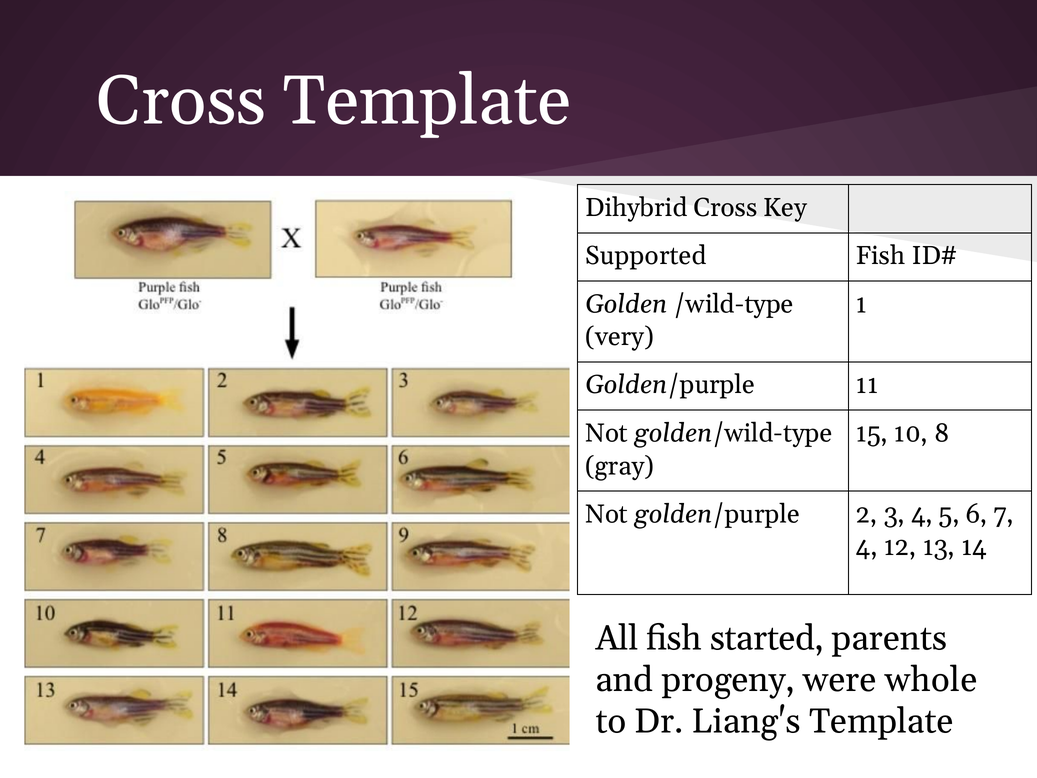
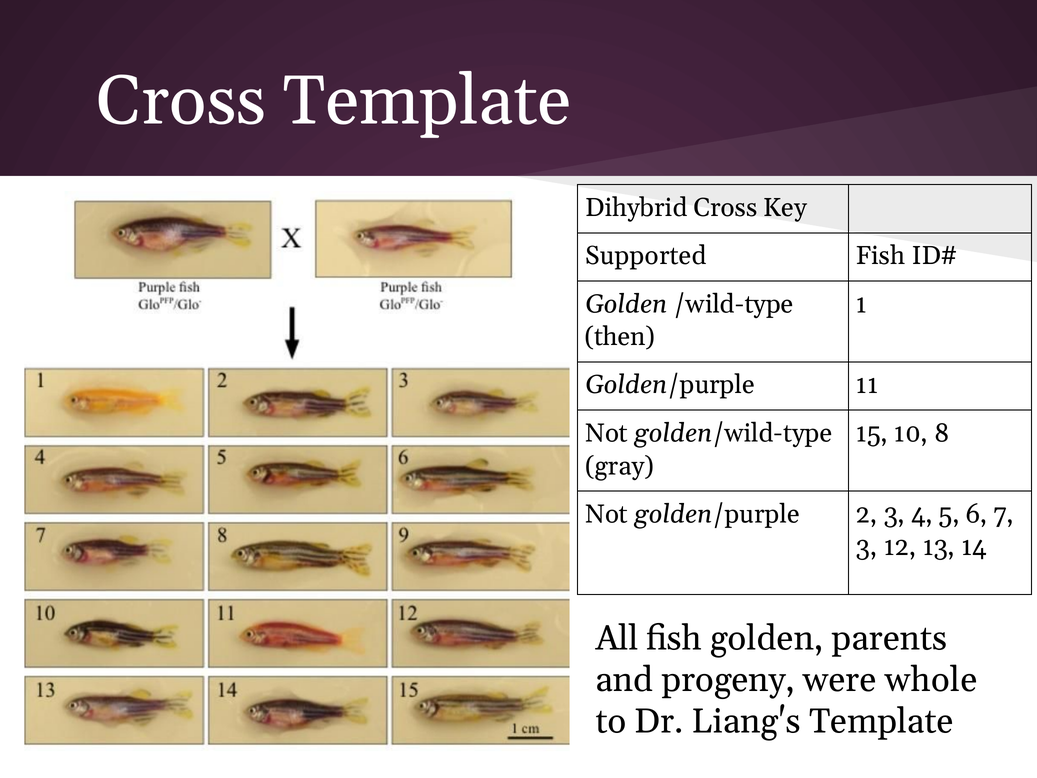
very: very -> then
4 at (867, 547): 4 -> 3
fish started: started -> golden
